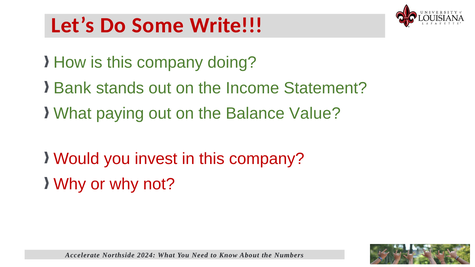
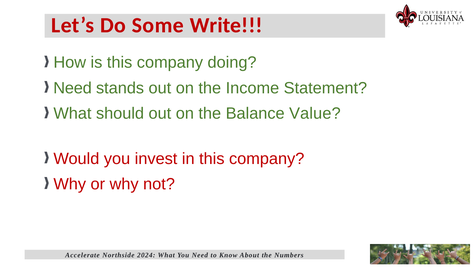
Bank at (72, 88): Bank -> Need
paying: paying -> should
